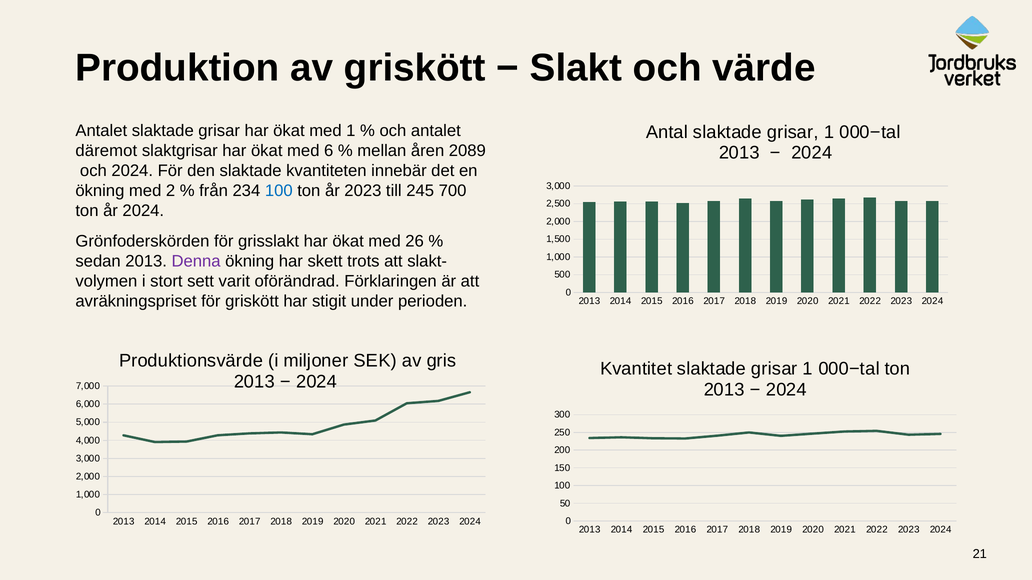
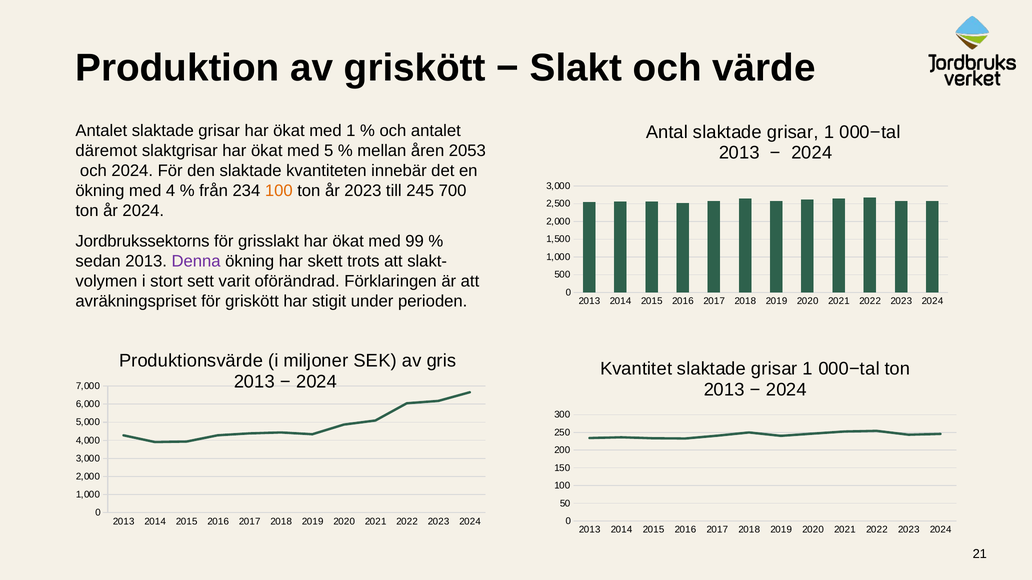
6: 6 -> 5
2089: 2089 -> 2053
2: 2 -> 4
100 at (279, 191) colour: blue -> orange
Grönfoderskörden: Grönfoderskörden -> Jordbrukssektorns
26: 26 -> 99
